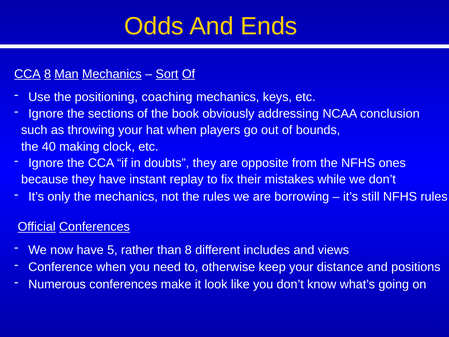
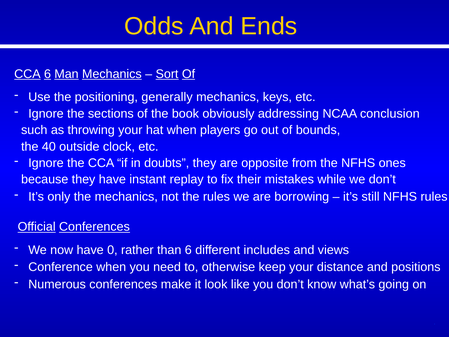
CCA 8: 8 -> 6
coaching: coaching -> generally
making: making -> outside
5: 5 -> 0
than 8: 8 -> 6
